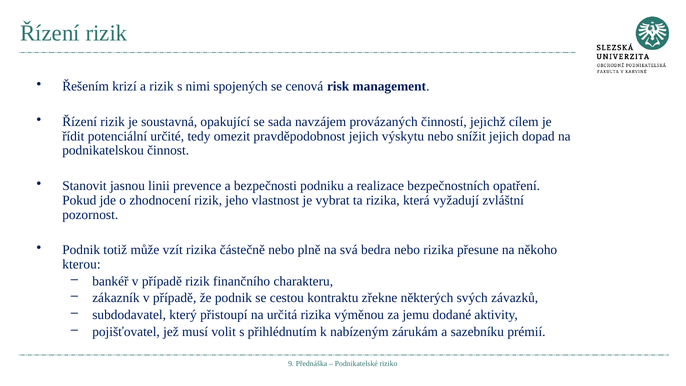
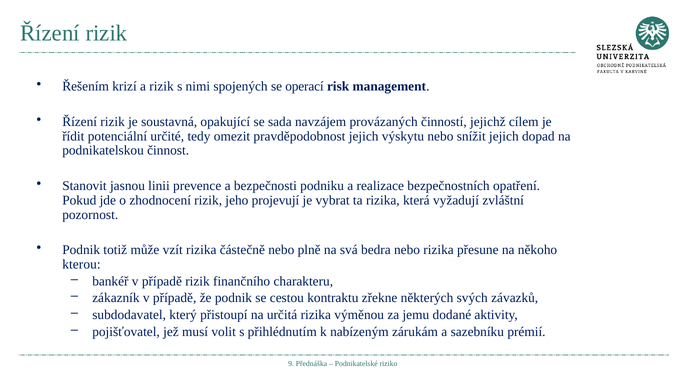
cenová: cenová -> operací
vlastnost: vlastnost -> projevují
